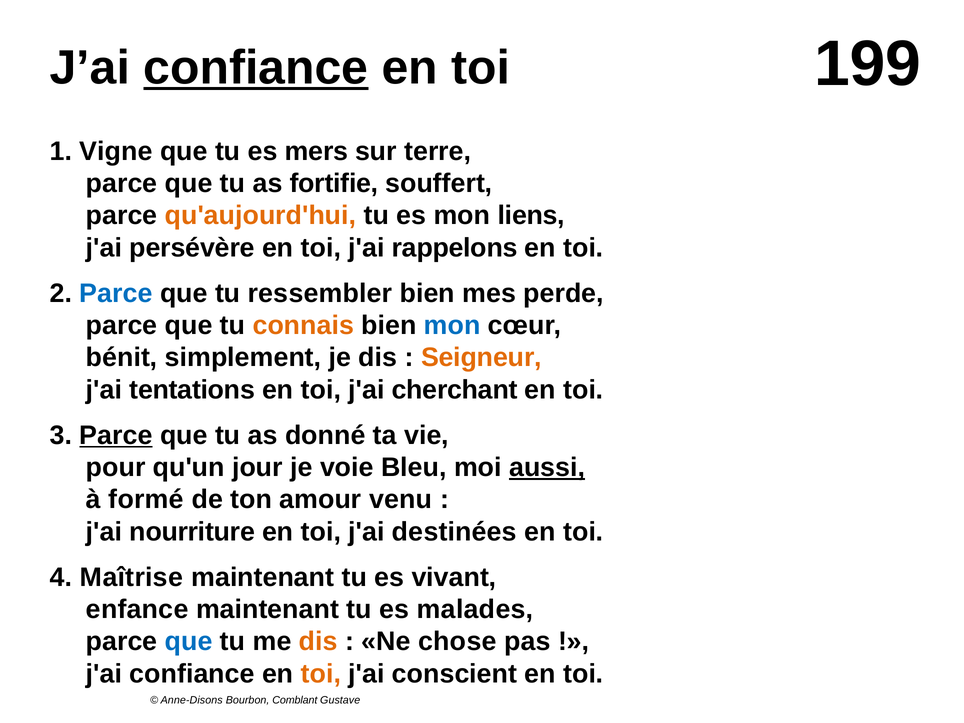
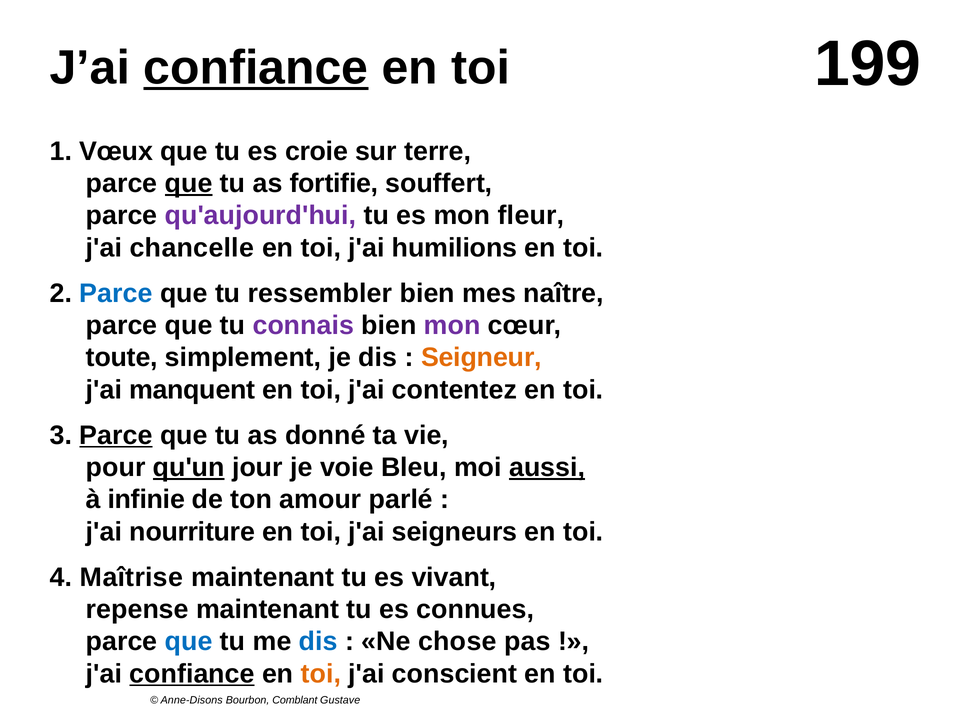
Vigne: Vigne -> Vœux
mers: mers -> croie
que at (189, 183) underline: none -> present
qu'aujourd'hui colour: orange -> purple
liens: liens -> fleur
persévère: persévère -> chancelle
rappelons: rappelons -> humilions
perde: perde -> naître
connais colour: orange -> purple
mon at (452, 325) colour: blue -> purple
bénit: bénit -> toute
tentations: tentations -> manquent
cherchant: cherchant -> contentez
qu'un underline: none -> present
formé: formé -> infinie
venu: venu -> parlé
destinées: destinées -> seigneurs
enfance: enfance -> repense
malades: malades -> connues
dis at (318, 642) colour: orange -> blue
confiance at (192, 674) underline: none -> present
